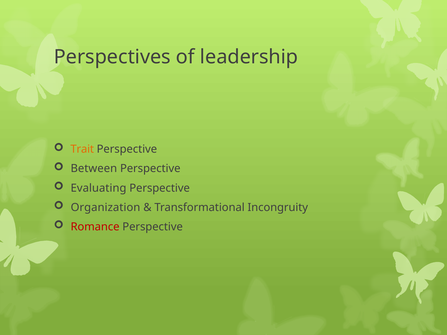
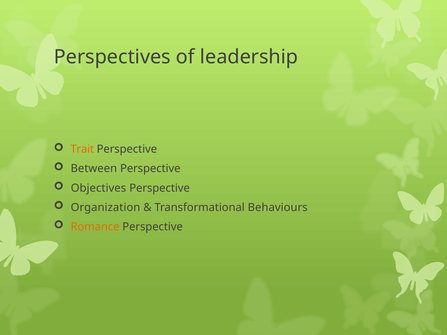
Evaluating: Evaluating -> Objectives
Incongruity: Incongruity -> Behaviours
Romance colour: red -> orange
